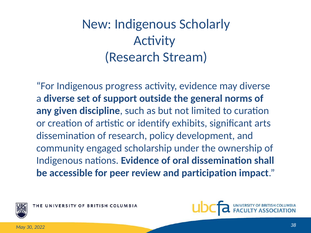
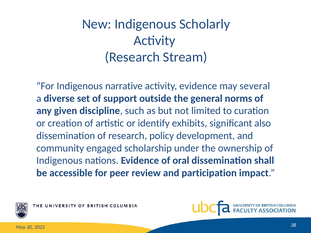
progress: progress -> narrative
may diverse: diverse -> several
arts: arts -> also
